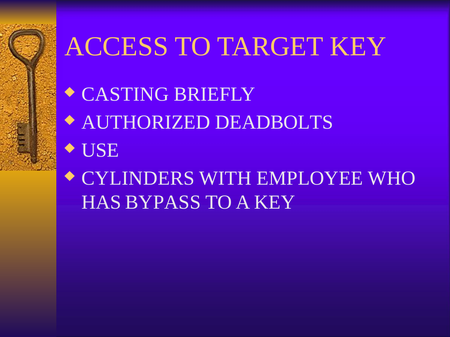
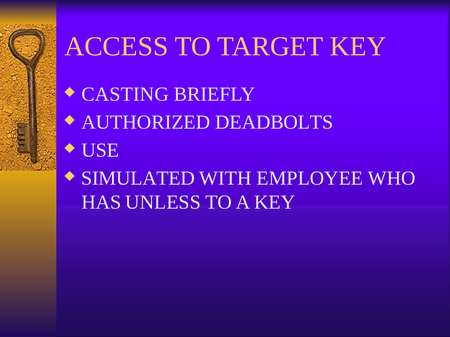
CYLINDERS: CYLINDERS -> SIMULATED
BYPASS: BYPASS -> UNLESS
